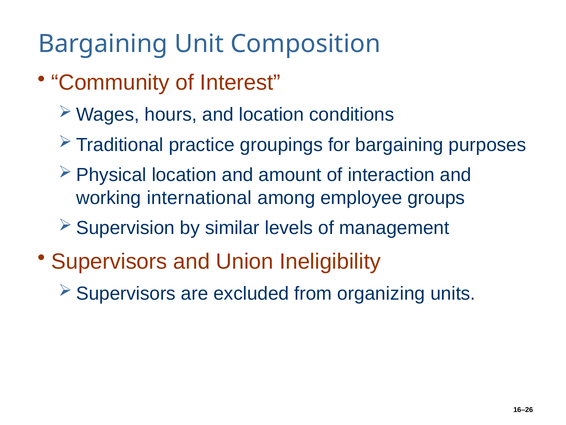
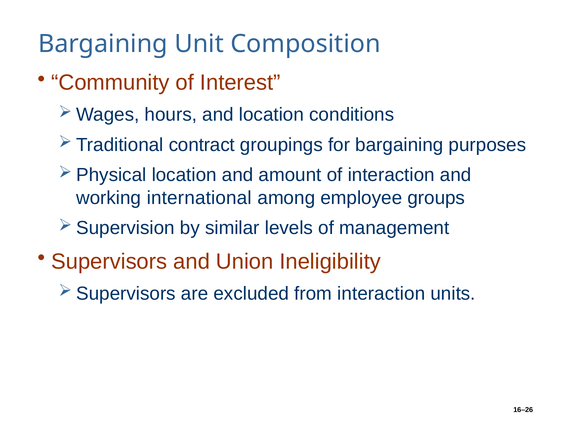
practice: practice -> contract
from organizing: organizing -> interaction
